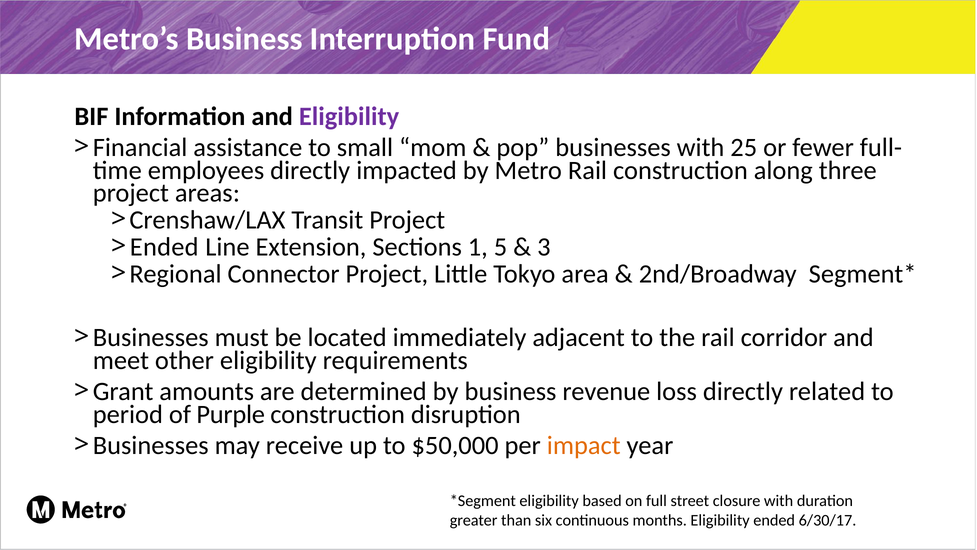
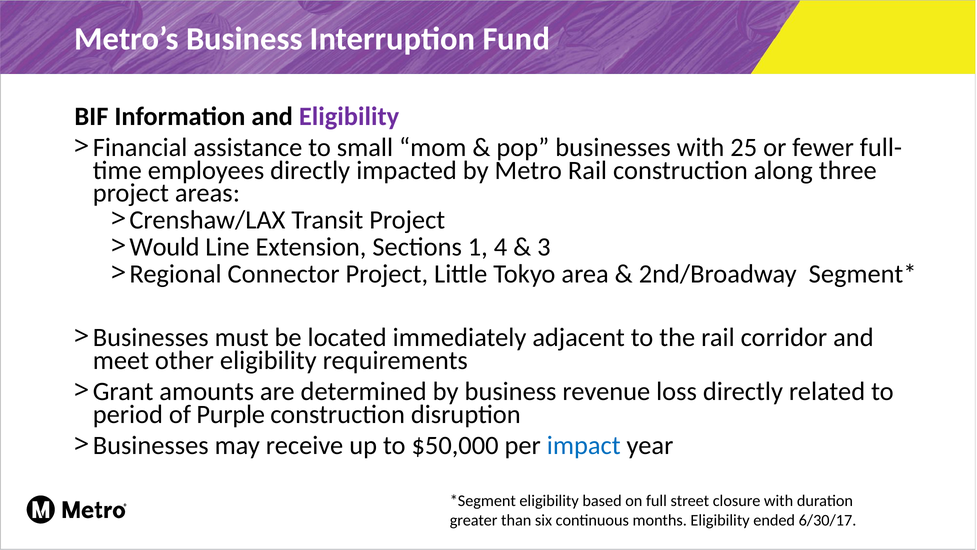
Ended at (164, 247): Ended -> Would
5: 5 -> 4
impact colour: orange -> blue
